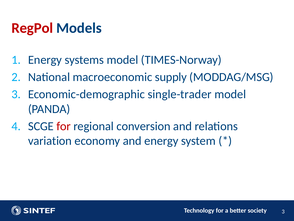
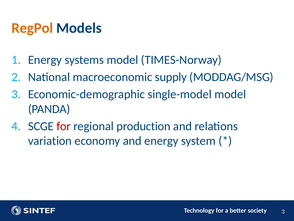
RegPol colour: red -> orange
single-trader: single-trader -> single-model
conversion: conversion -> production
